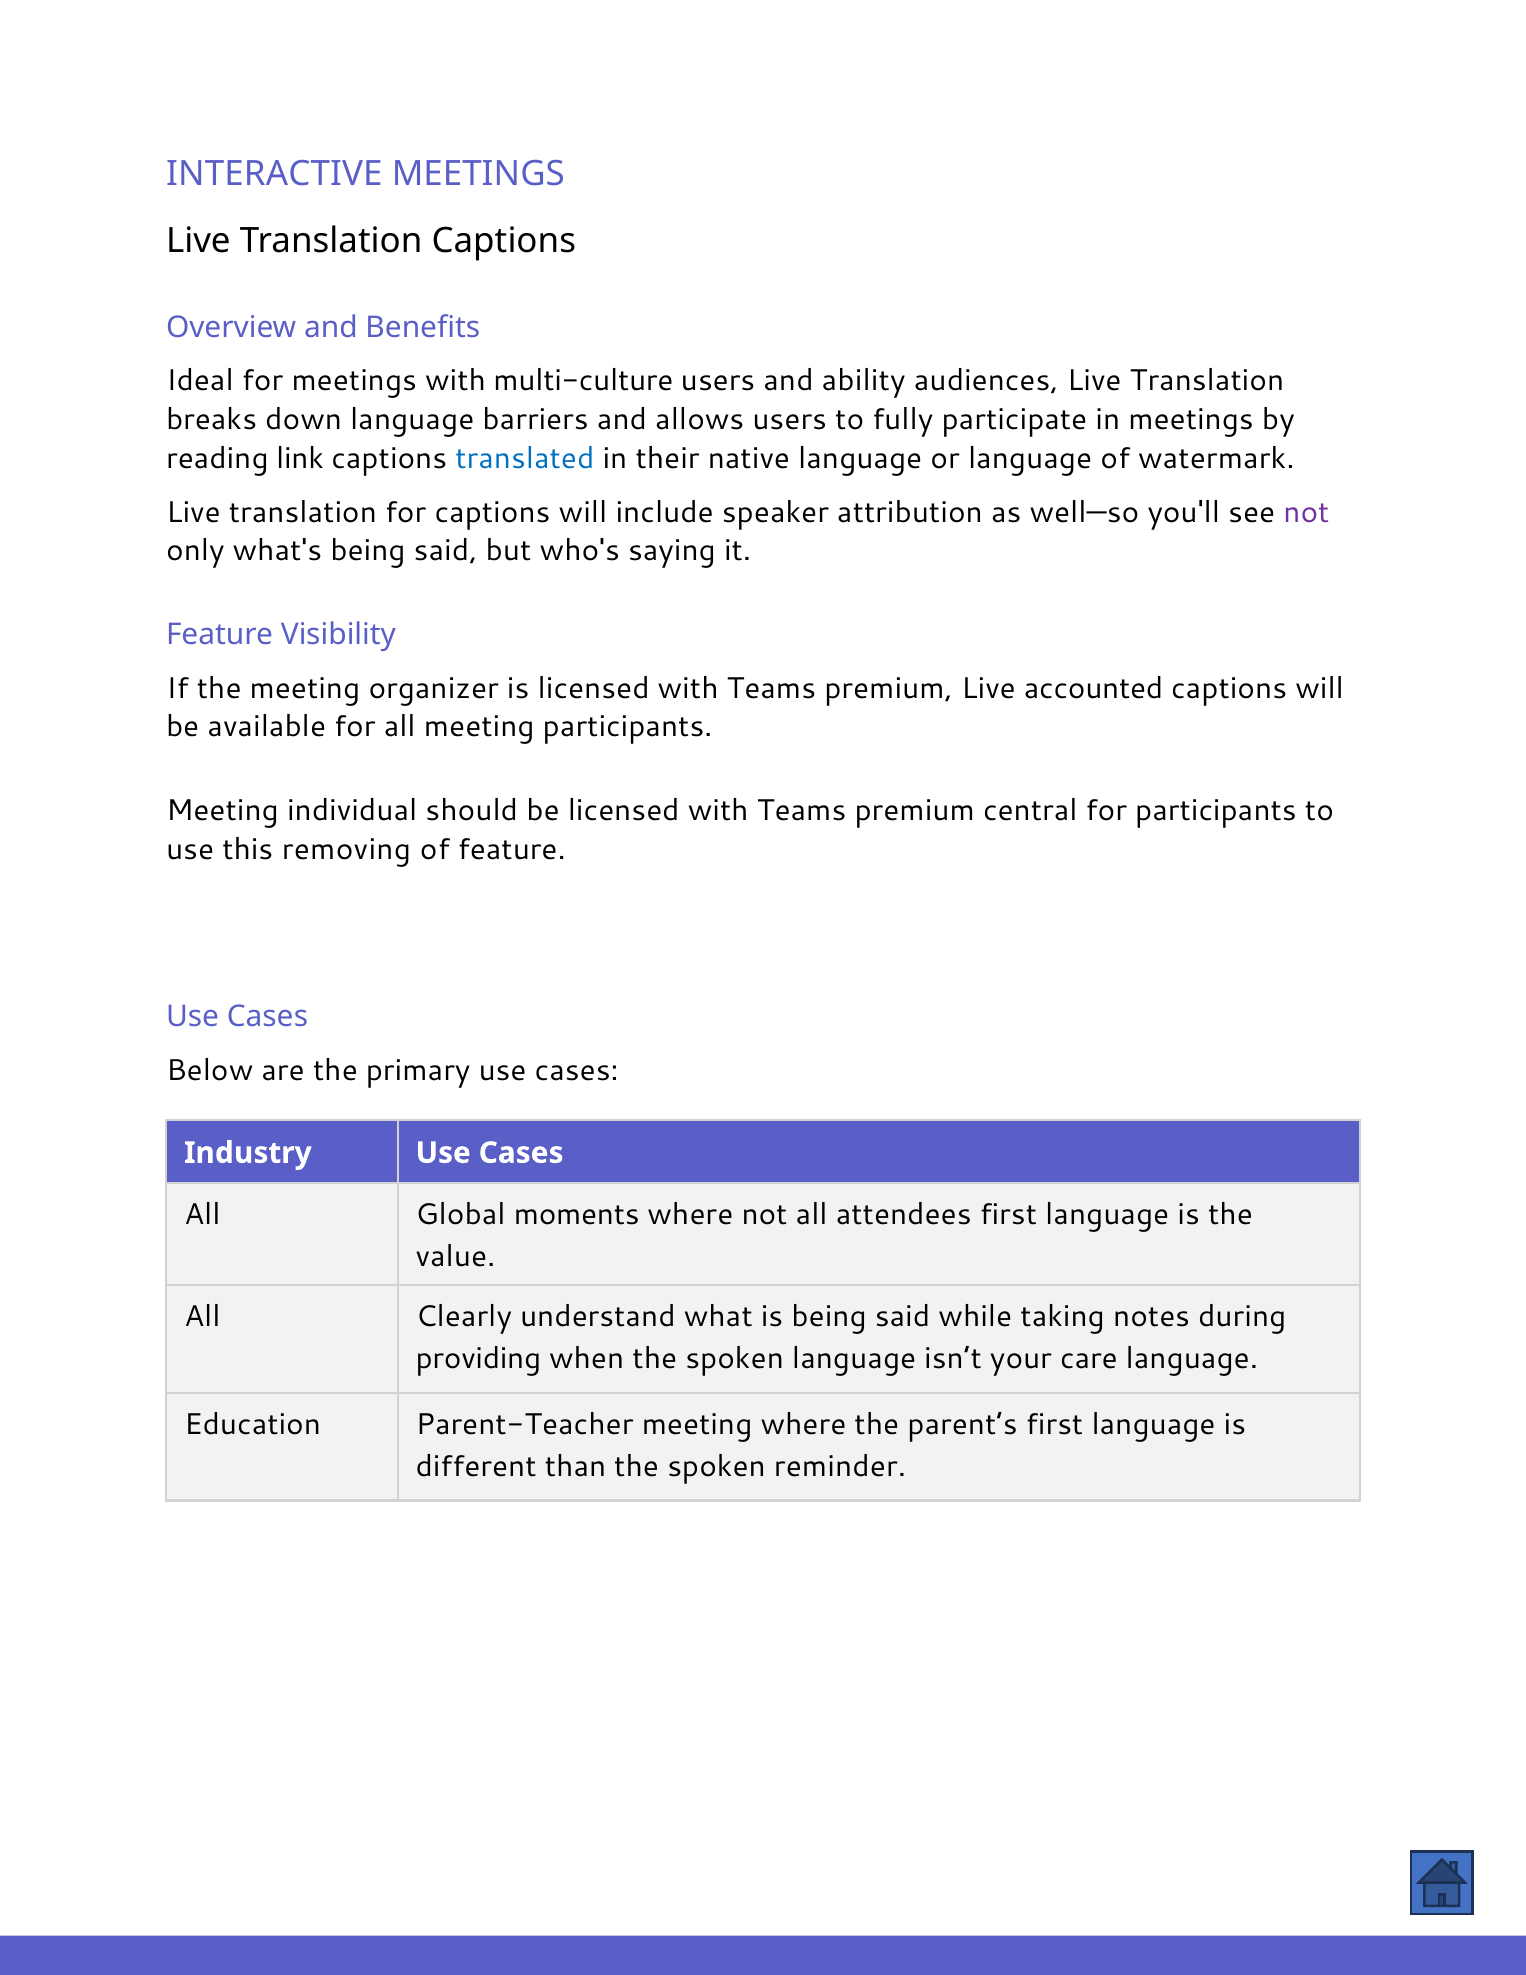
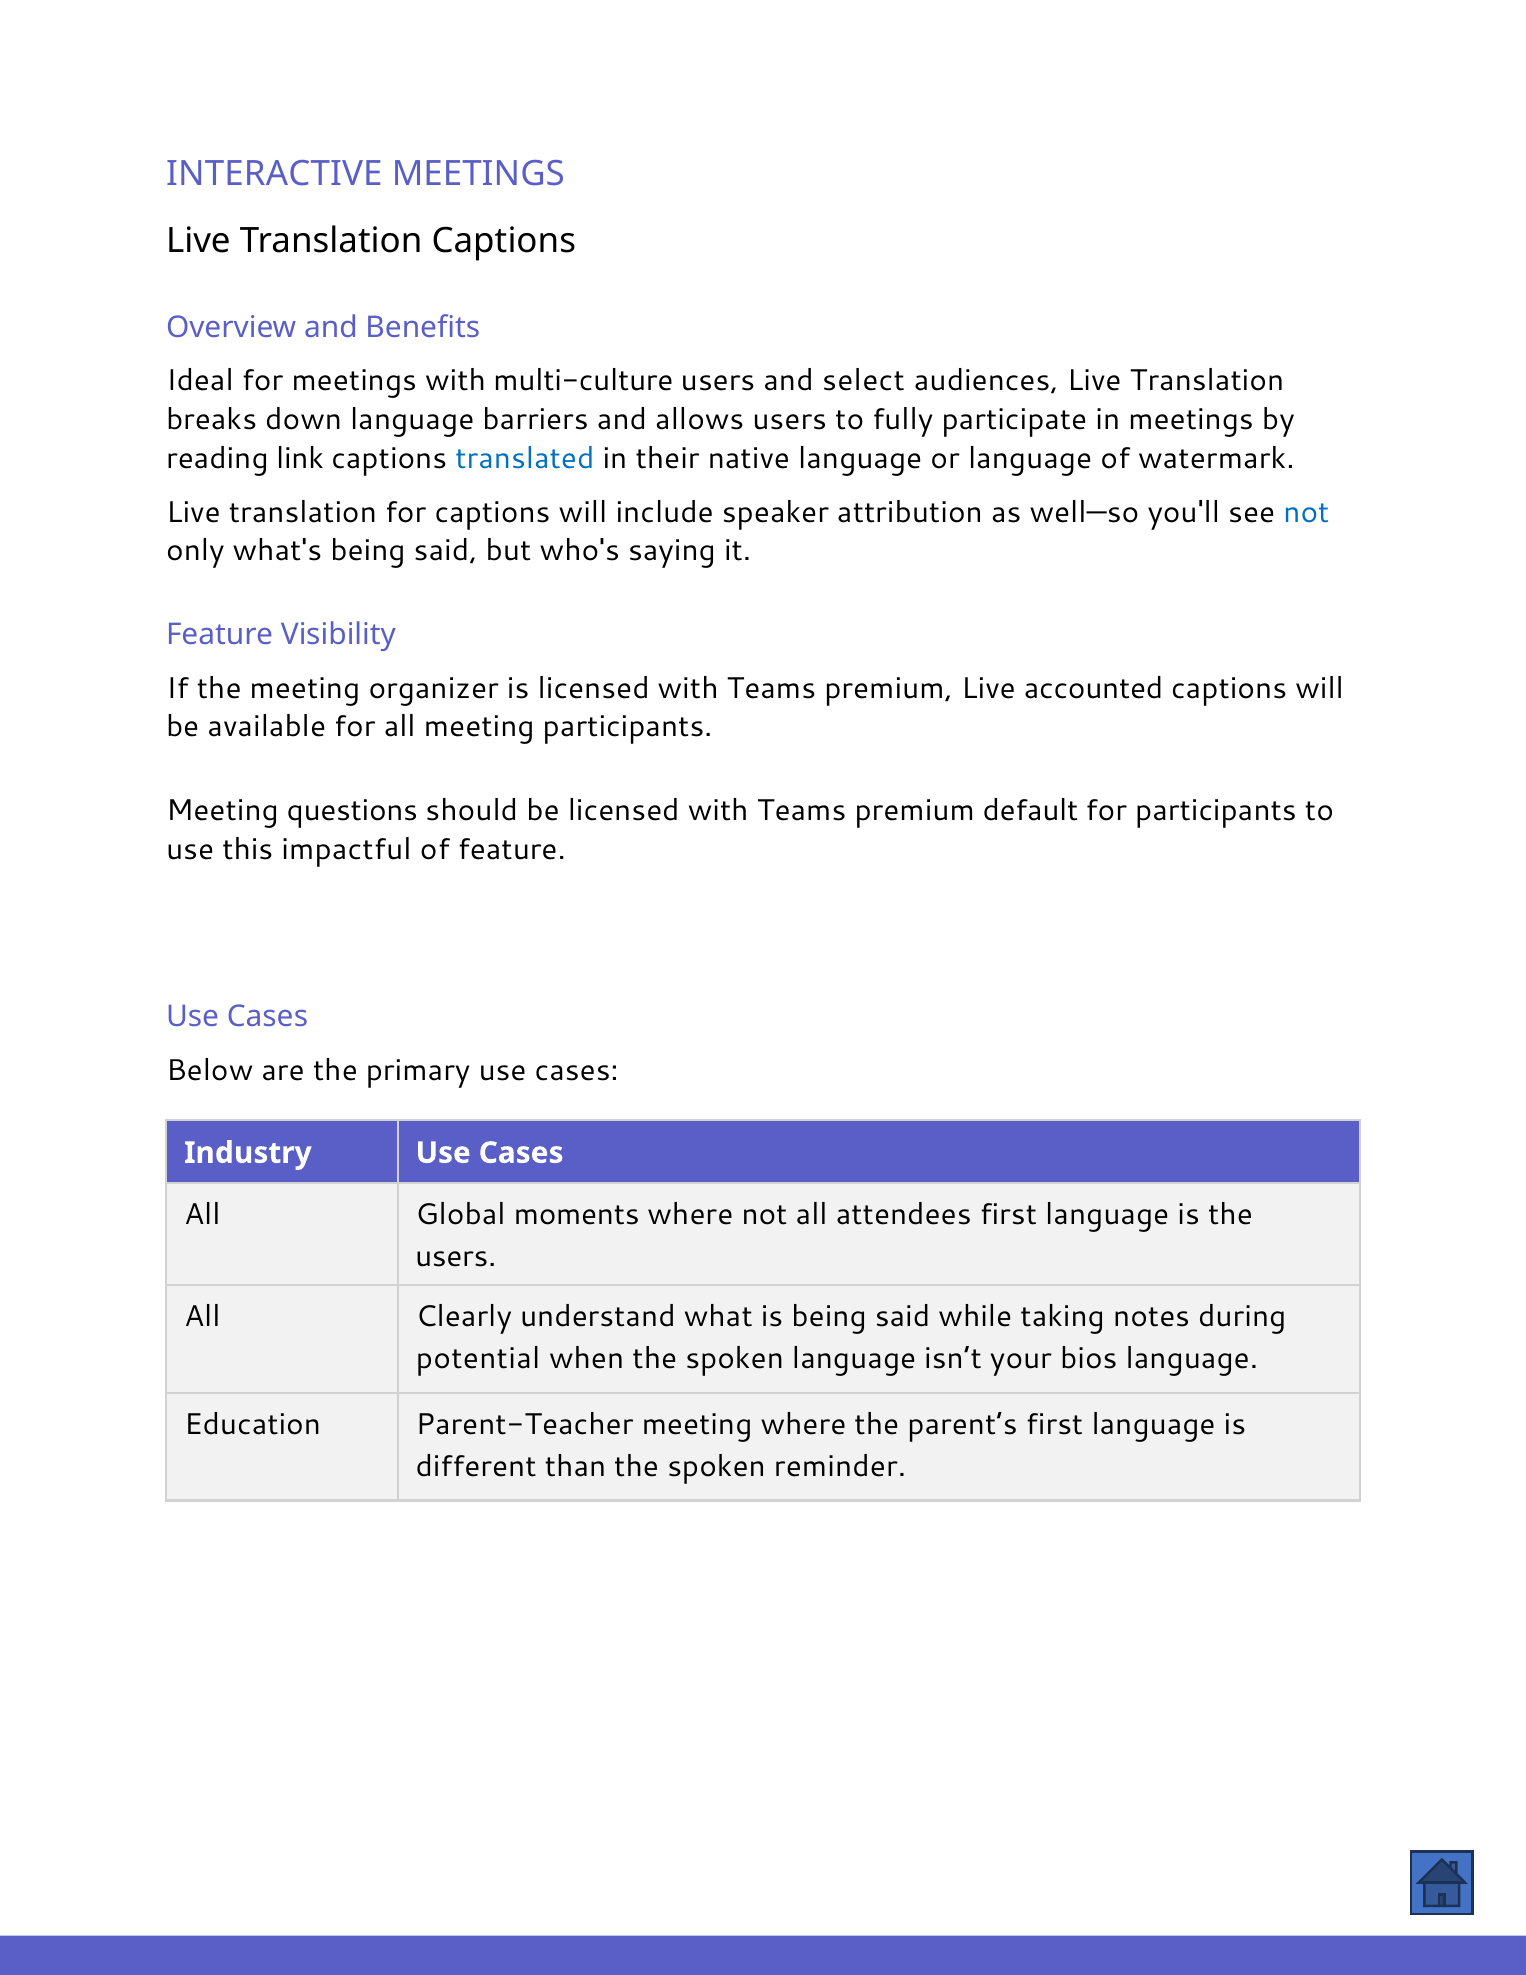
ability: ability -> select
not at (1306, 512) colour: purple -> blue
individual: individual -> questions
central: central -> default
removing: removing -> impactful
value at (456, 1256): value -> users
providing: providing -> potential
care: care -> bios
